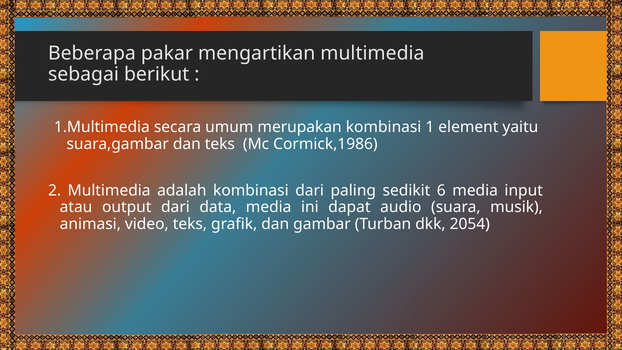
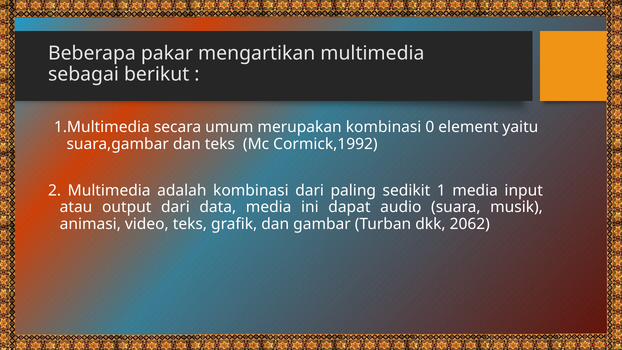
1: 1 -> 0
Cormick,1986: Cormick,1986 -> Cormick,1992
6: 6 -> 1
2054: 2054 -> 2062
